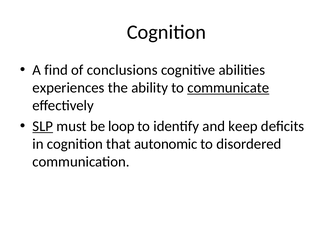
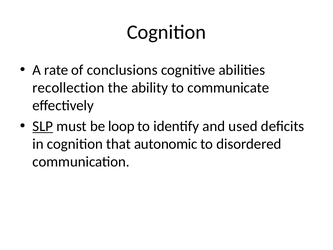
find: find -> rate
experiences: experiences -> recollection
communicate underline: present -> none
keep: keep -> used
